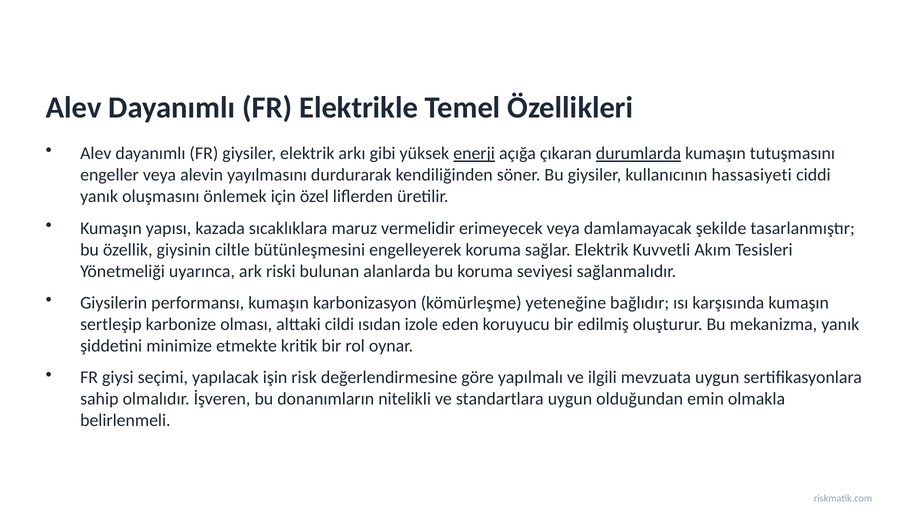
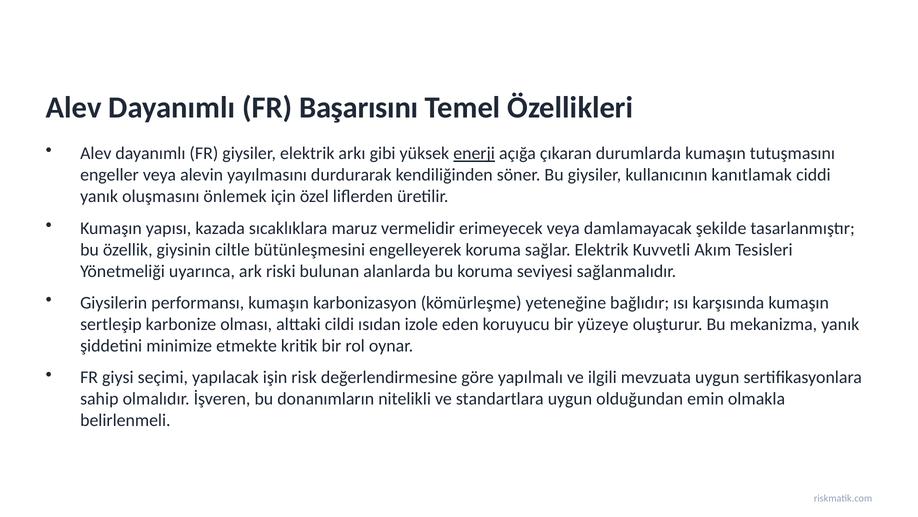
Elektrikle: Elektrikle -> Başarısını
durumlarda underline: present -> none
hassasiyeti: hassasiyeti -> kanıtlamak
edilmiş: edilmiş -> yüzeye
